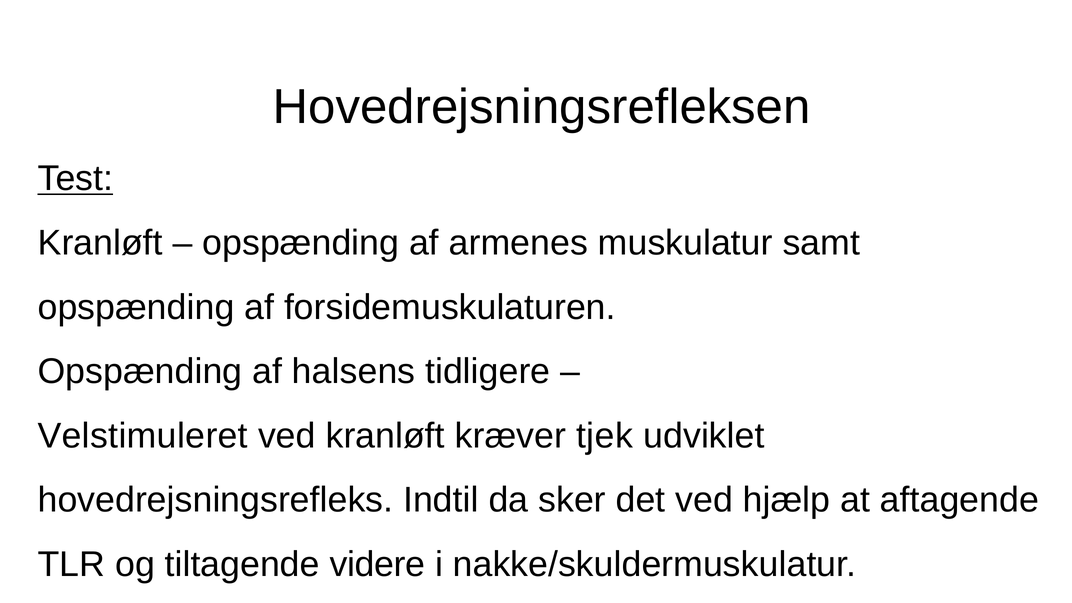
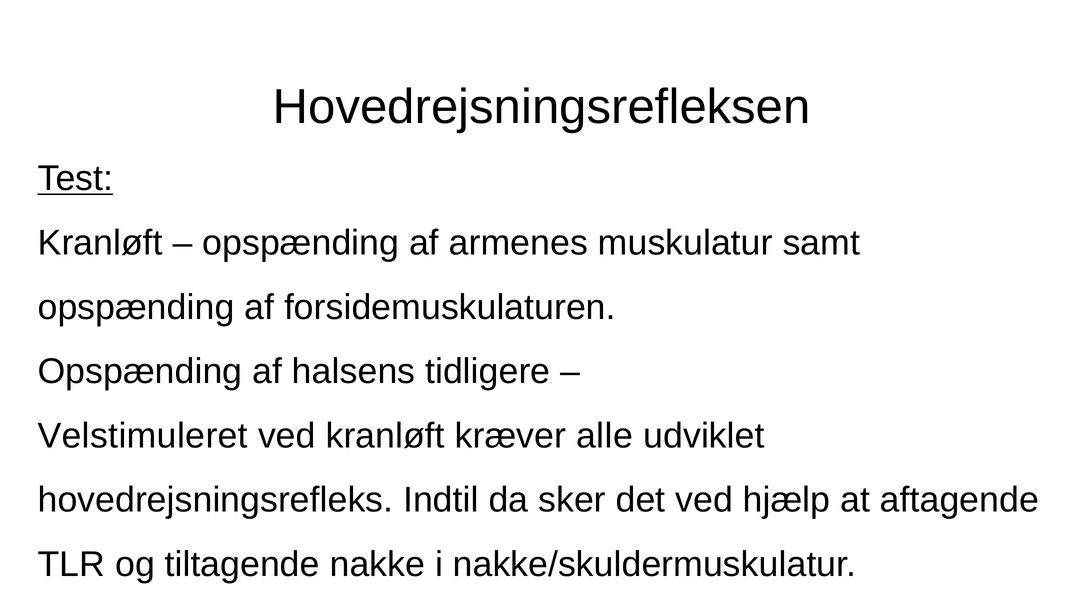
tjek: tjek -> alle
videre: videre -> nakke
